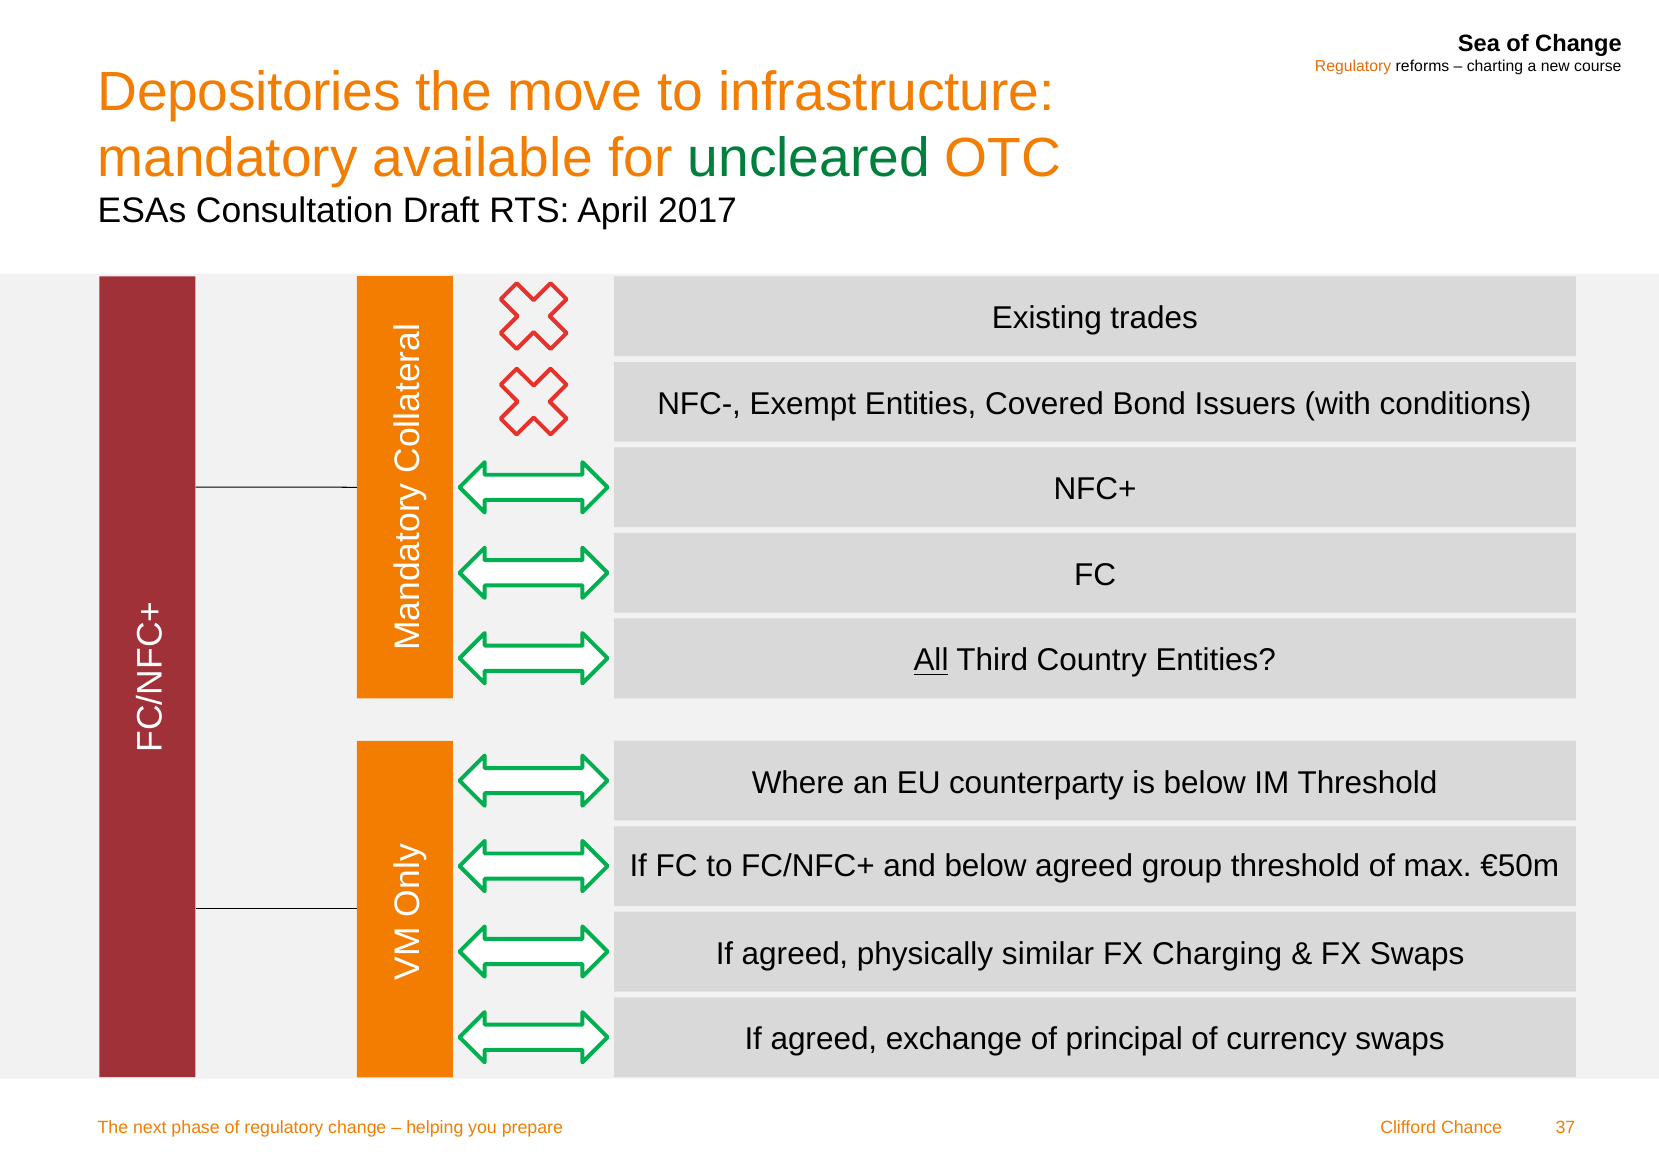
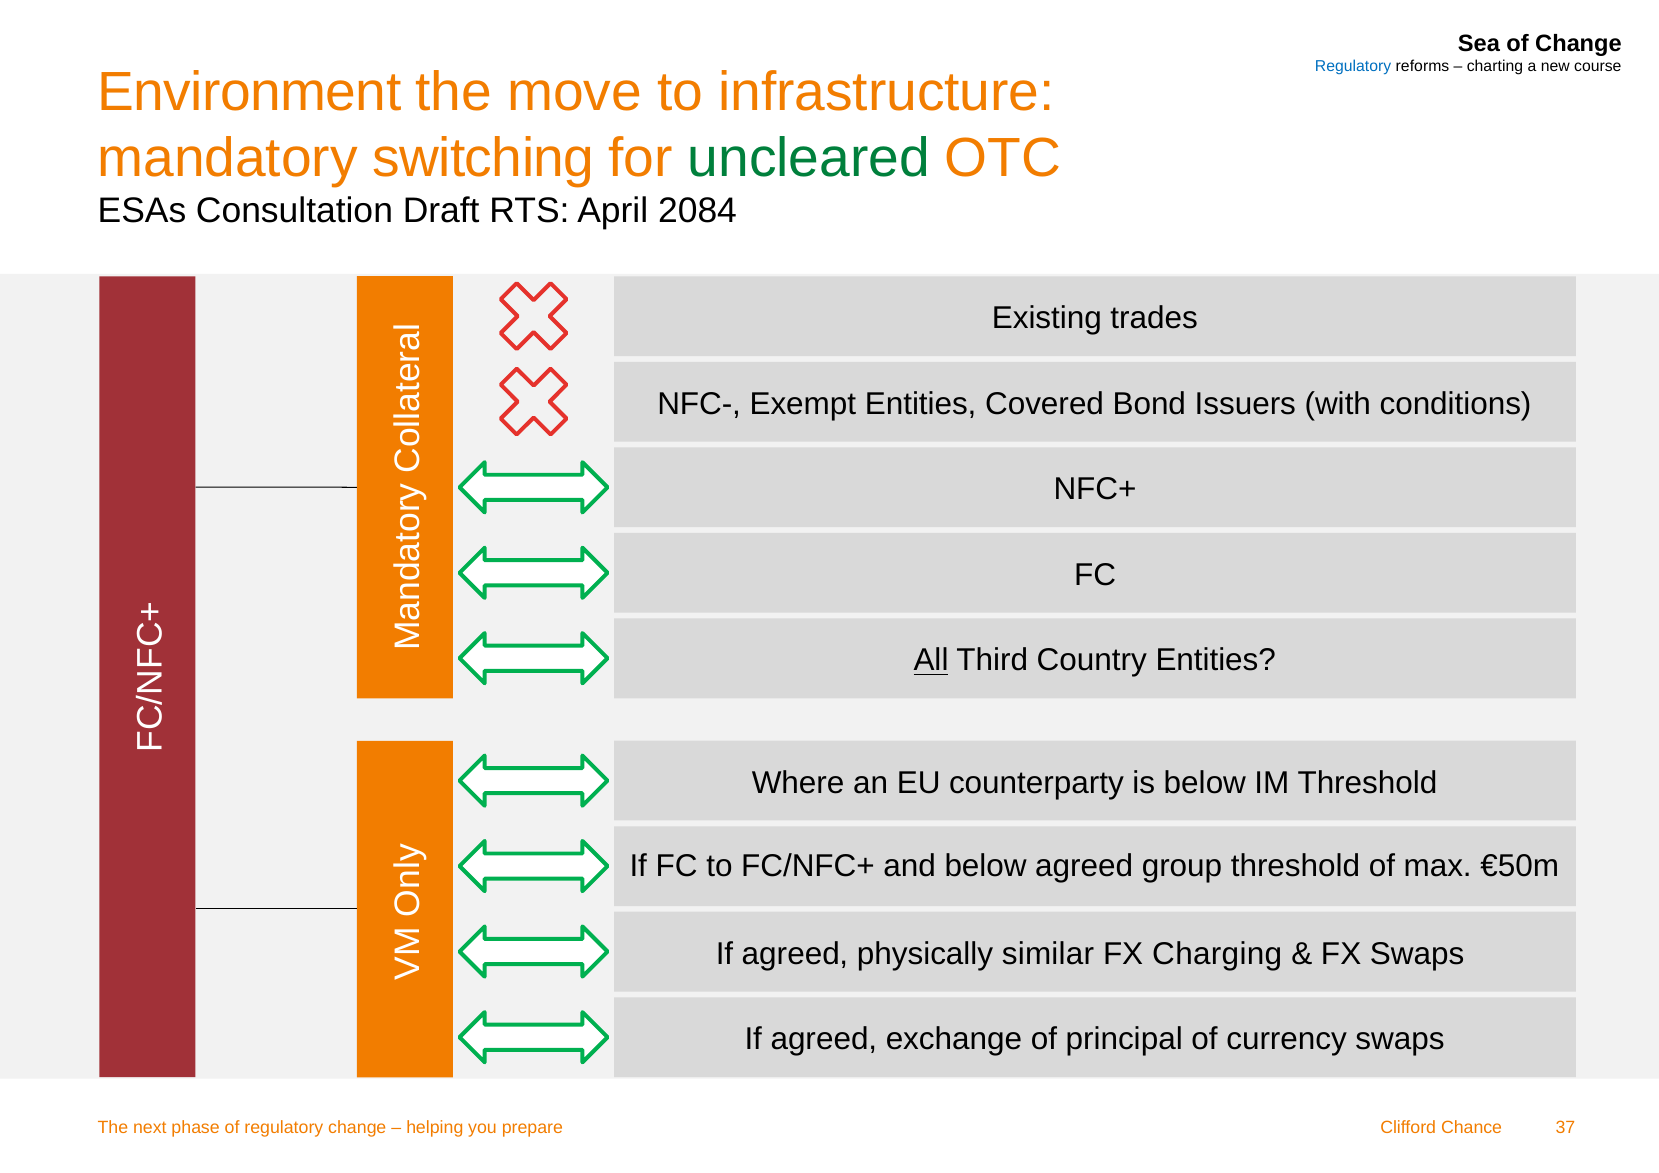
Regulatory at (1353, 67) colour: orange -> blue
Depositories: Depositories -> Environment
available: available -> switching
2017: 2017 -> 2084
